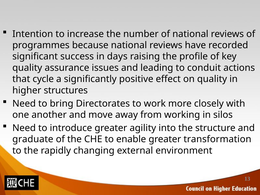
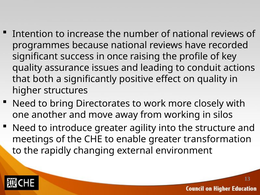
days: days -> once
cycle: cycle -> both
graduate: graduate -> meetings
